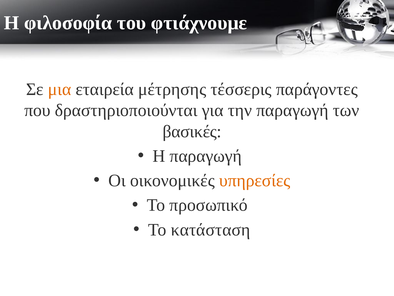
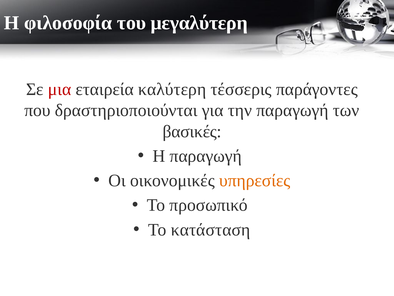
φτιάχνουμε: φτιάχνουμε -> μεγαλύτερη
μια colour: orange -> red
μέτρησης: μέτρησης -> καλύτερη
